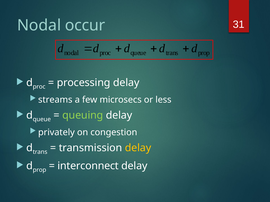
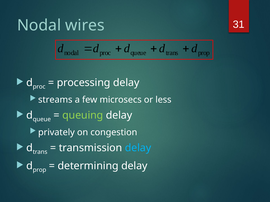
occur: occur -> wires
delay at (138, 148) colour: yellow -> light blue
interconnect: interconnect -> determining
